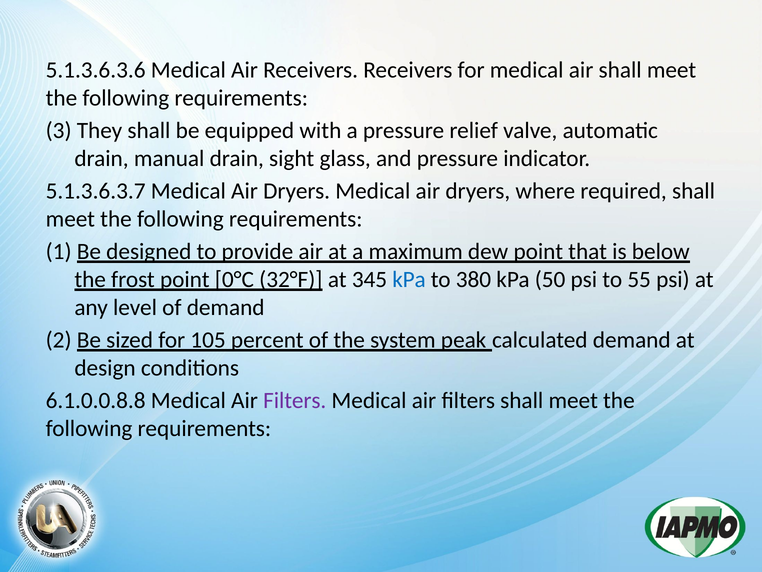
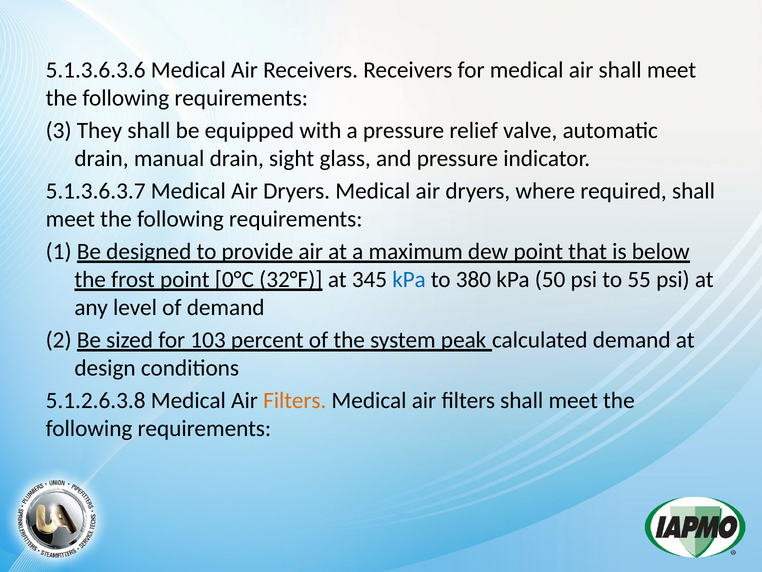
105: 105 -> 103
6.1.0.0.8.8: 6.1.0.0.8.8 -> 5.1.2.6.3.8
Filters at (295, 400) colour: purple -> orange
